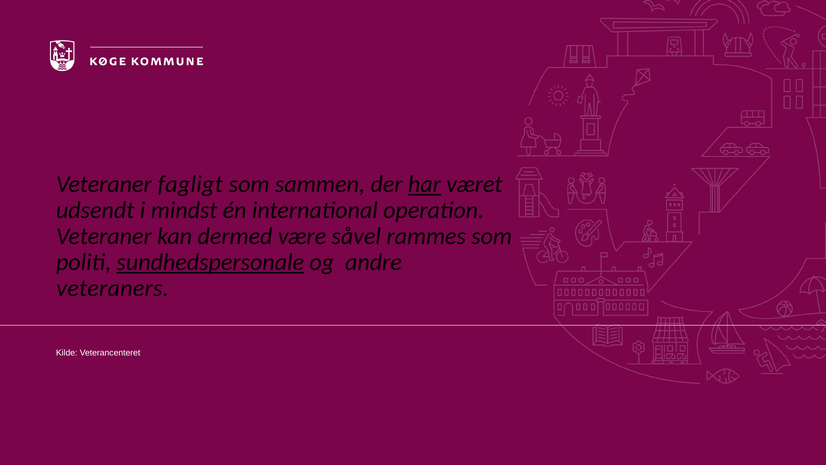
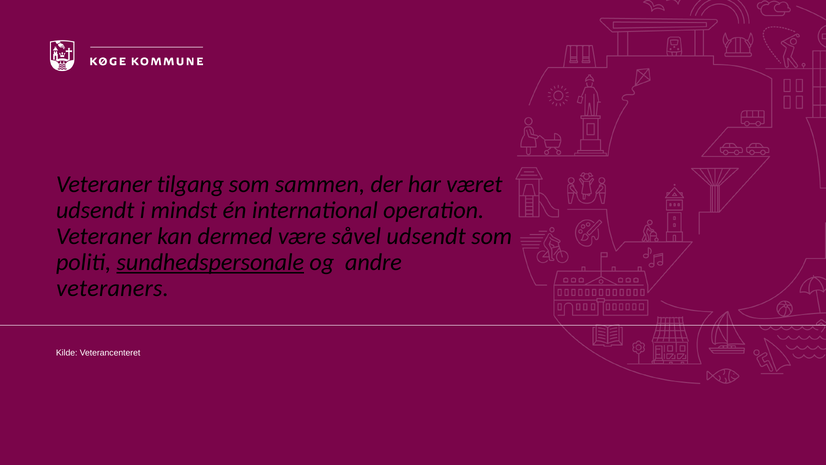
fagligt: fagligt -> tilgang
har underline: present -> none
såvel rammes: rammes -> udsendt
